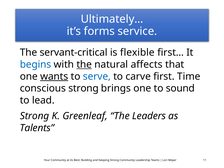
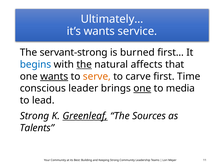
it’s forms: forms -> wants
servant-critical: servant-critical -> servant-strong
flexible: flexible -> burned
serve colour: blue -> orange
conscious strong: strong -> leader
one at (142, 88) underline: none -> present
sound: sound -> media
Greenleaf underline: none -> present
Leaders: Leaders -> Sources
